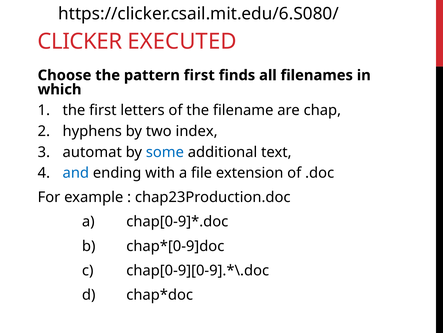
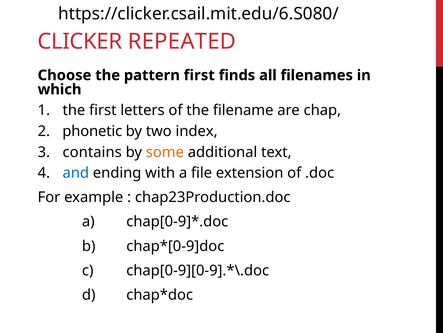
EXECUTED: EXECUTED -> REPEATED
hyphens: hyphens -> phonetic
automat: automat -> contains
some colour: blue -> orange
